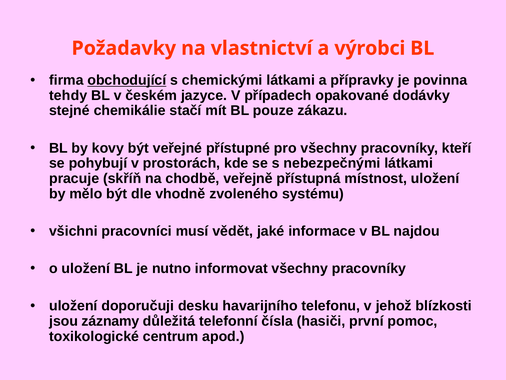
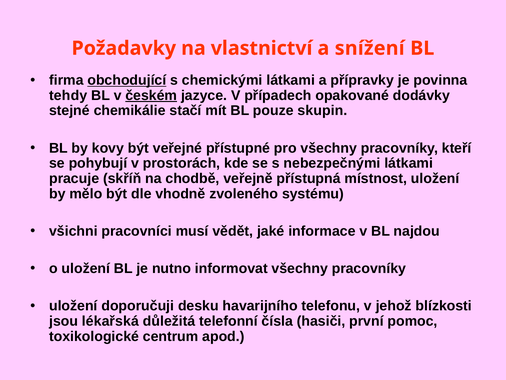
výrobci: výrobci -> snížení
českém underline: none -> present
zákazu: zákazu -> skupin
záznamy: záznamy -> lékařská
